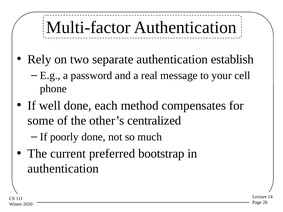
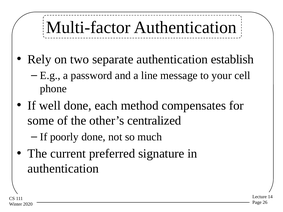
real: real -> line
bootstrap: bootstrap -> signature
